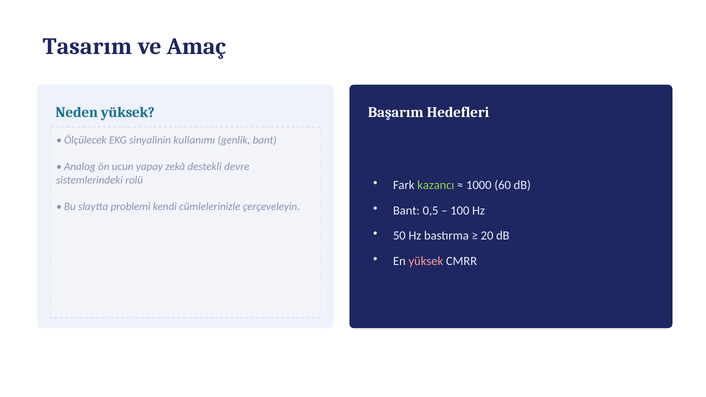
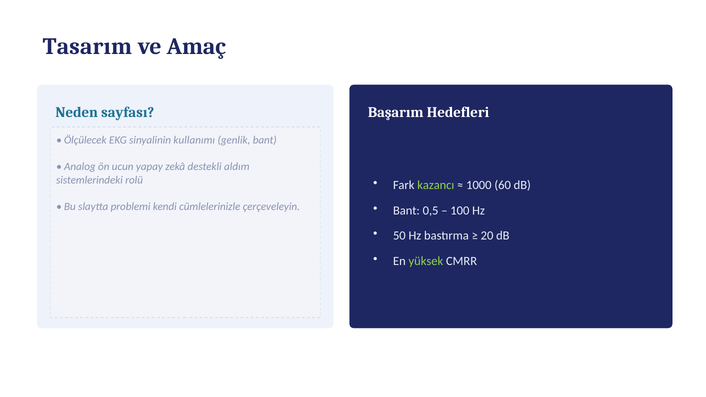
Neden yüksek: yüksek -> sayfası
devre: devre -> aldım
yüksek at (426, 261) colour: pink -> light green
